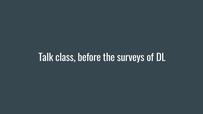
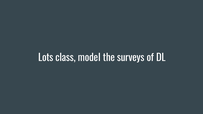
Talk: Talk -> Lots
before: before -> model
